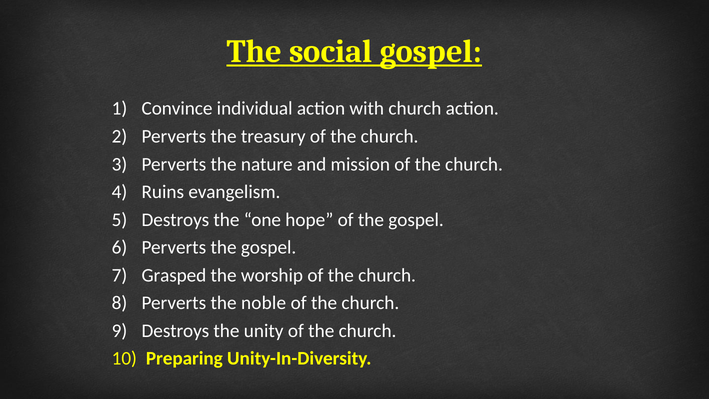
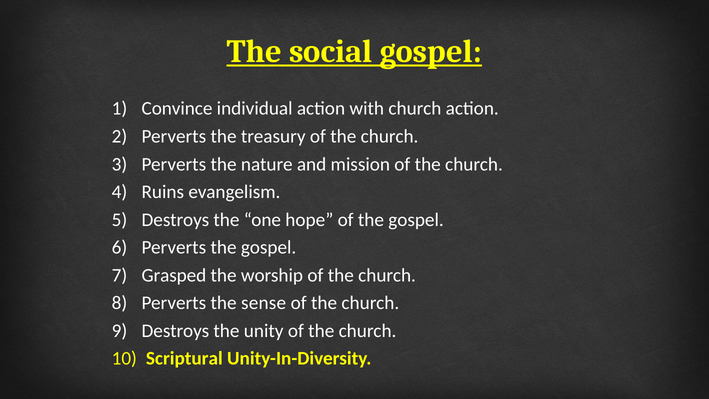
noble: noble -> sense
Preparing: Preparing -> Scriptural
